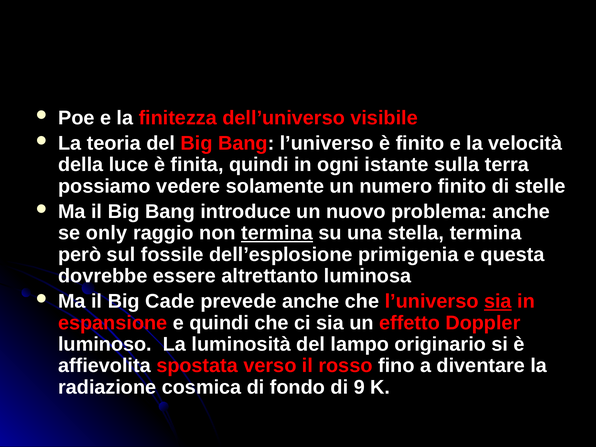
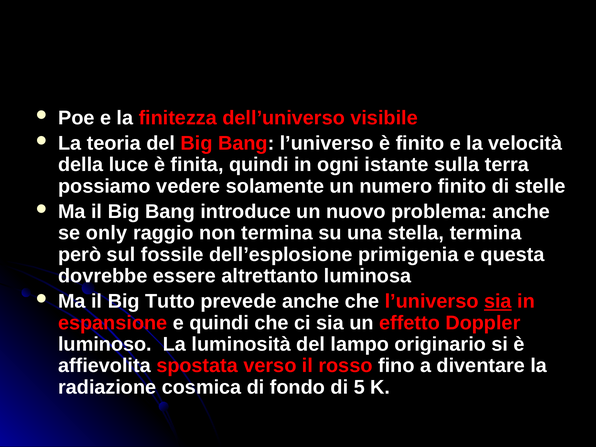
termina at (277, 233) underline: present -> none
Cade: Cade -> Tutto
9: 9 -> 5
